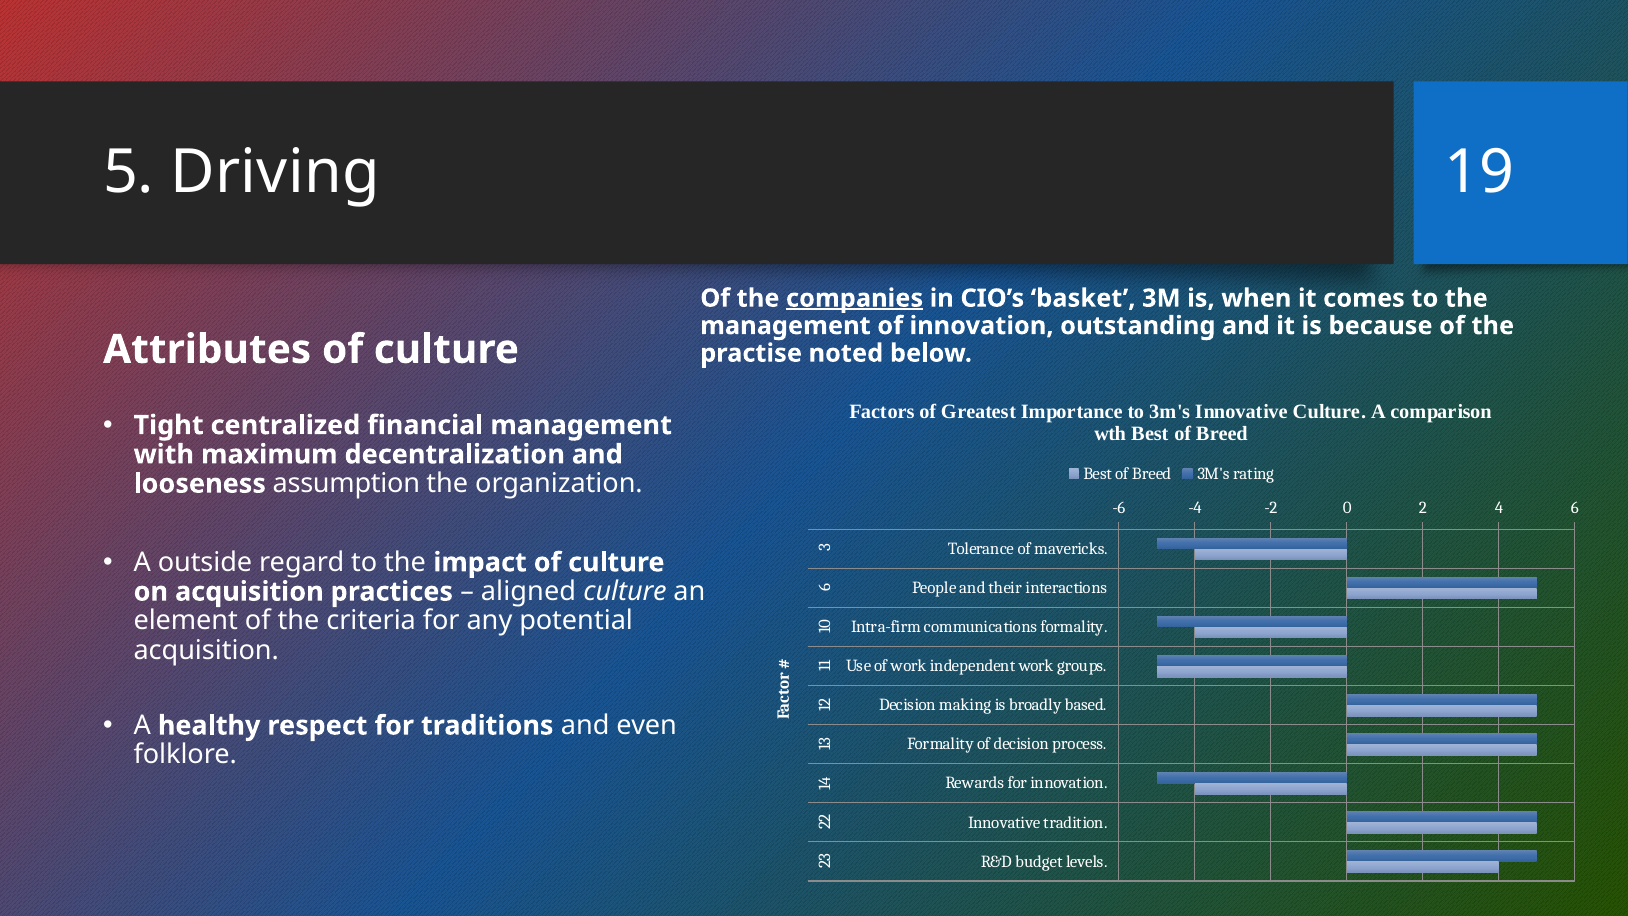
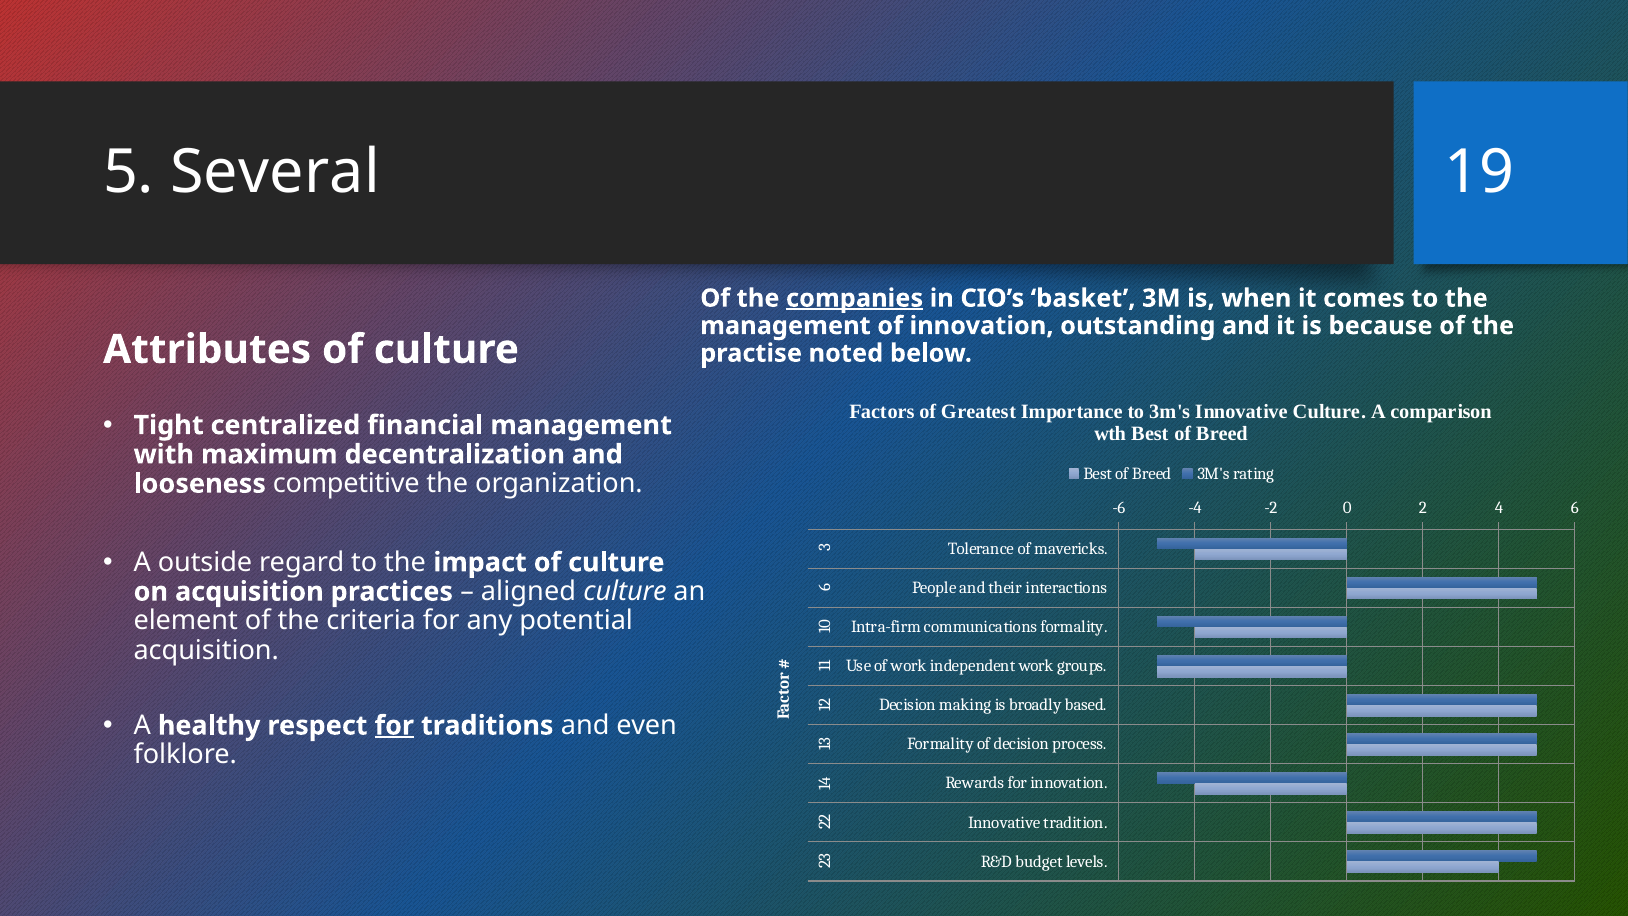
Driving: Driving -> Several
assumption: assumption -> competitive
for at (394, 725) underline: none -> present
